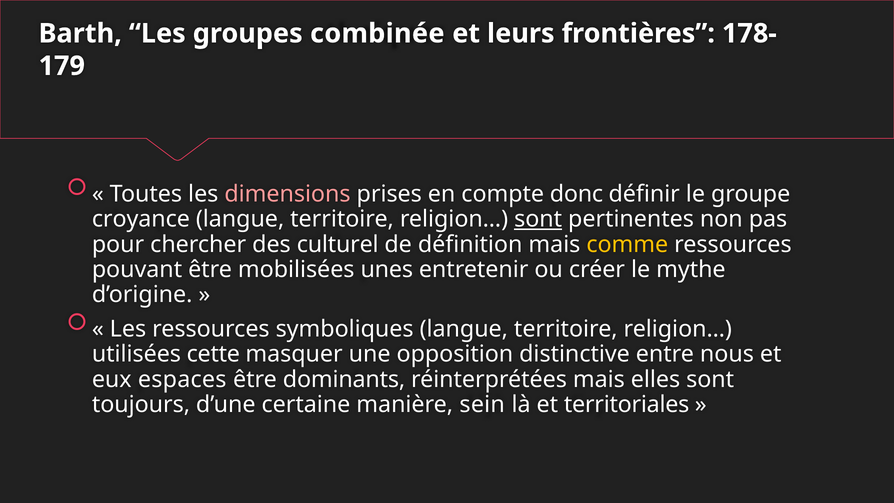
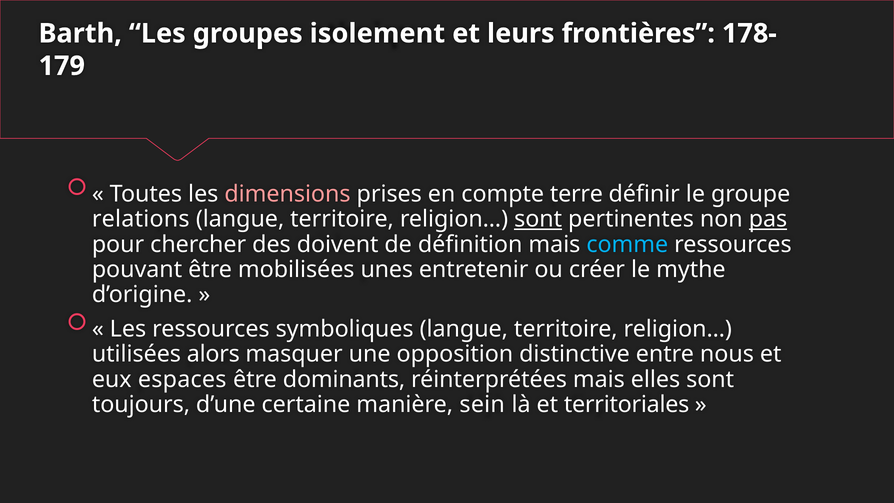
combinée: combinée -> isolement
donc: donc -> terre
croyance: croyance -> relations
pas underline: none -> present
culturel: culturel -> doivent
comme colour: yellow -> light blue
cette: cette -> alors
